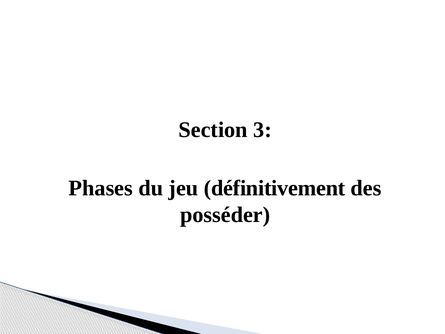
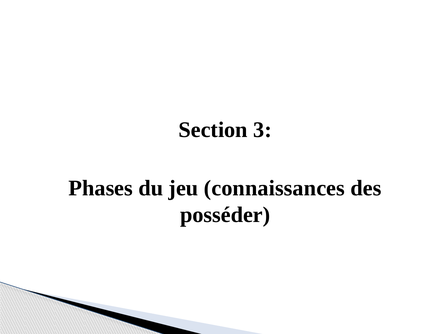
définitivement: définitivement -> connaissances
